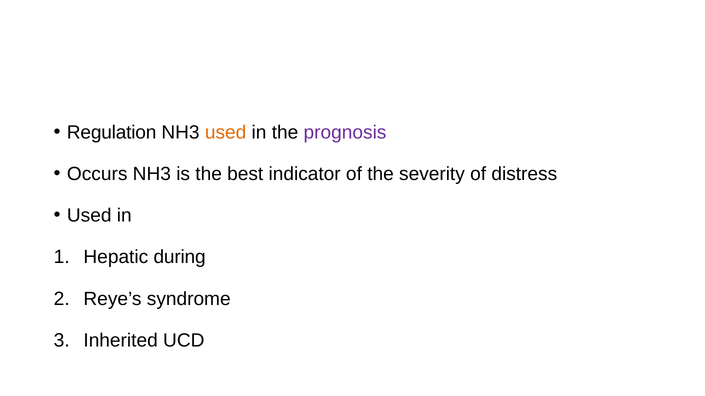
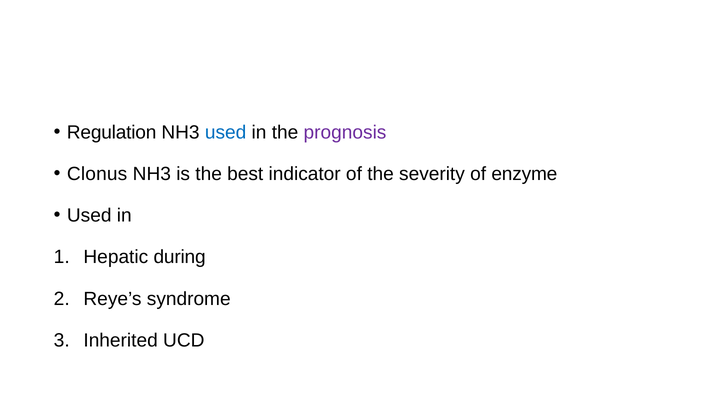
used at (226, 132) colour: orange -> blue
Occurs: Occurs -> Clonus
distress: distress -> enzyme
